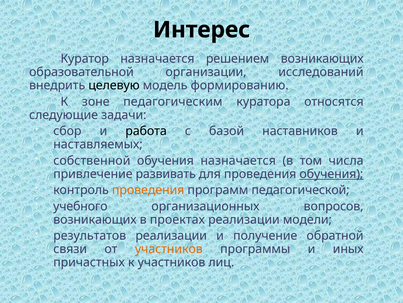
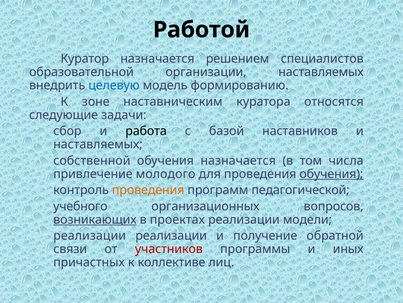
Интерес: Интерес -> Работой
решением возникающих: возникающих -> специалистов
организации исследований: исследований -> наставляемых
целевую colour: black -> blue
педагогическим: педагогическим -> наставническим
развивать: развивать -> молодого
возникающих at (95, 219) underline: none -> present
результатов at (90, 235): результатов -> реализации
участников at (169, 249) colour: orange -> red
к участников: участников -> коллективе
